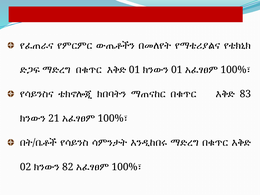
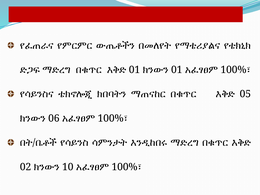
83: 83 -> 05
21: 21 -> 06
82: 82 -> 10
